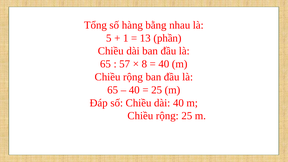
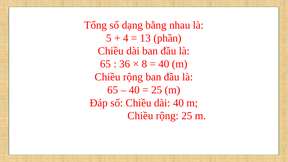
hàng: hàng -> dạng
1: 1 -> 4
57: 57 -> 36
